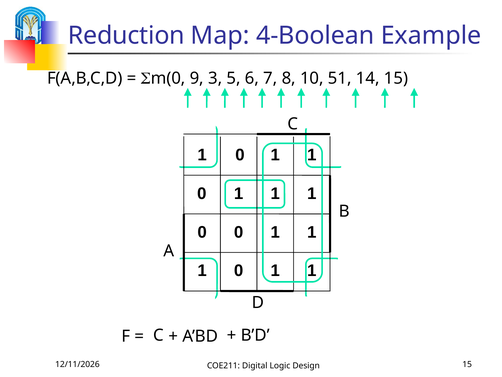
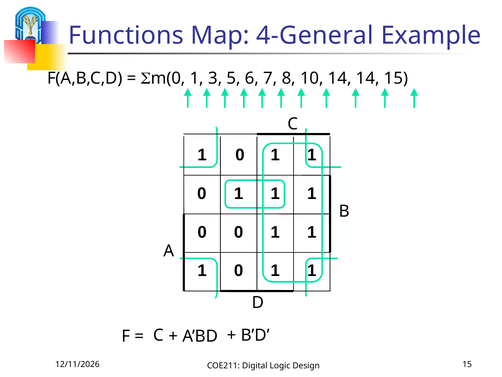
Reduction: Reduction -> Functions
4-Boolean: 4-Boolean -> 4-General
m(0 9: 9 -> 1
10 51: 51 -> 14
